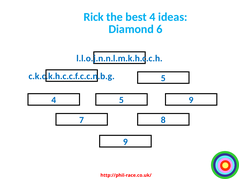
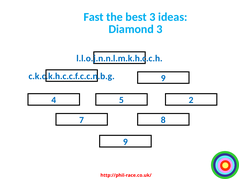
Rick: Rick -> Fast
best 4: 4 -> 3
Diamond 6: 6 -> 3
c.k.c.k.h.c.c.f.c.c.n.b.g 5: 5 -> 9
5 9: 9 -> 2
